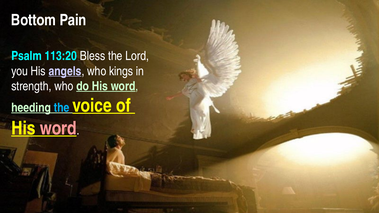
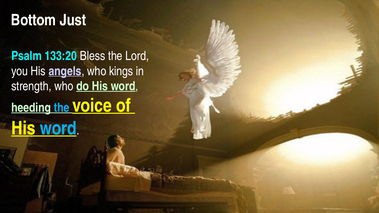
Pain: Pain -> Just
113:20: 113:20 -> 133:20
word at (58, 128) colour: pink -> light blue
